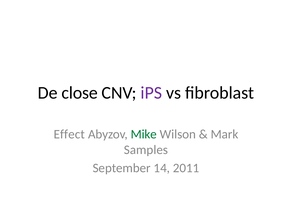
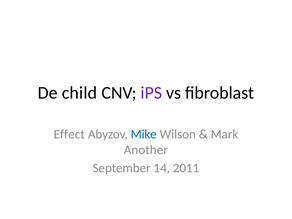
close: close -> child
Mike colour: green -> blue
Samples: Samples -> Another
